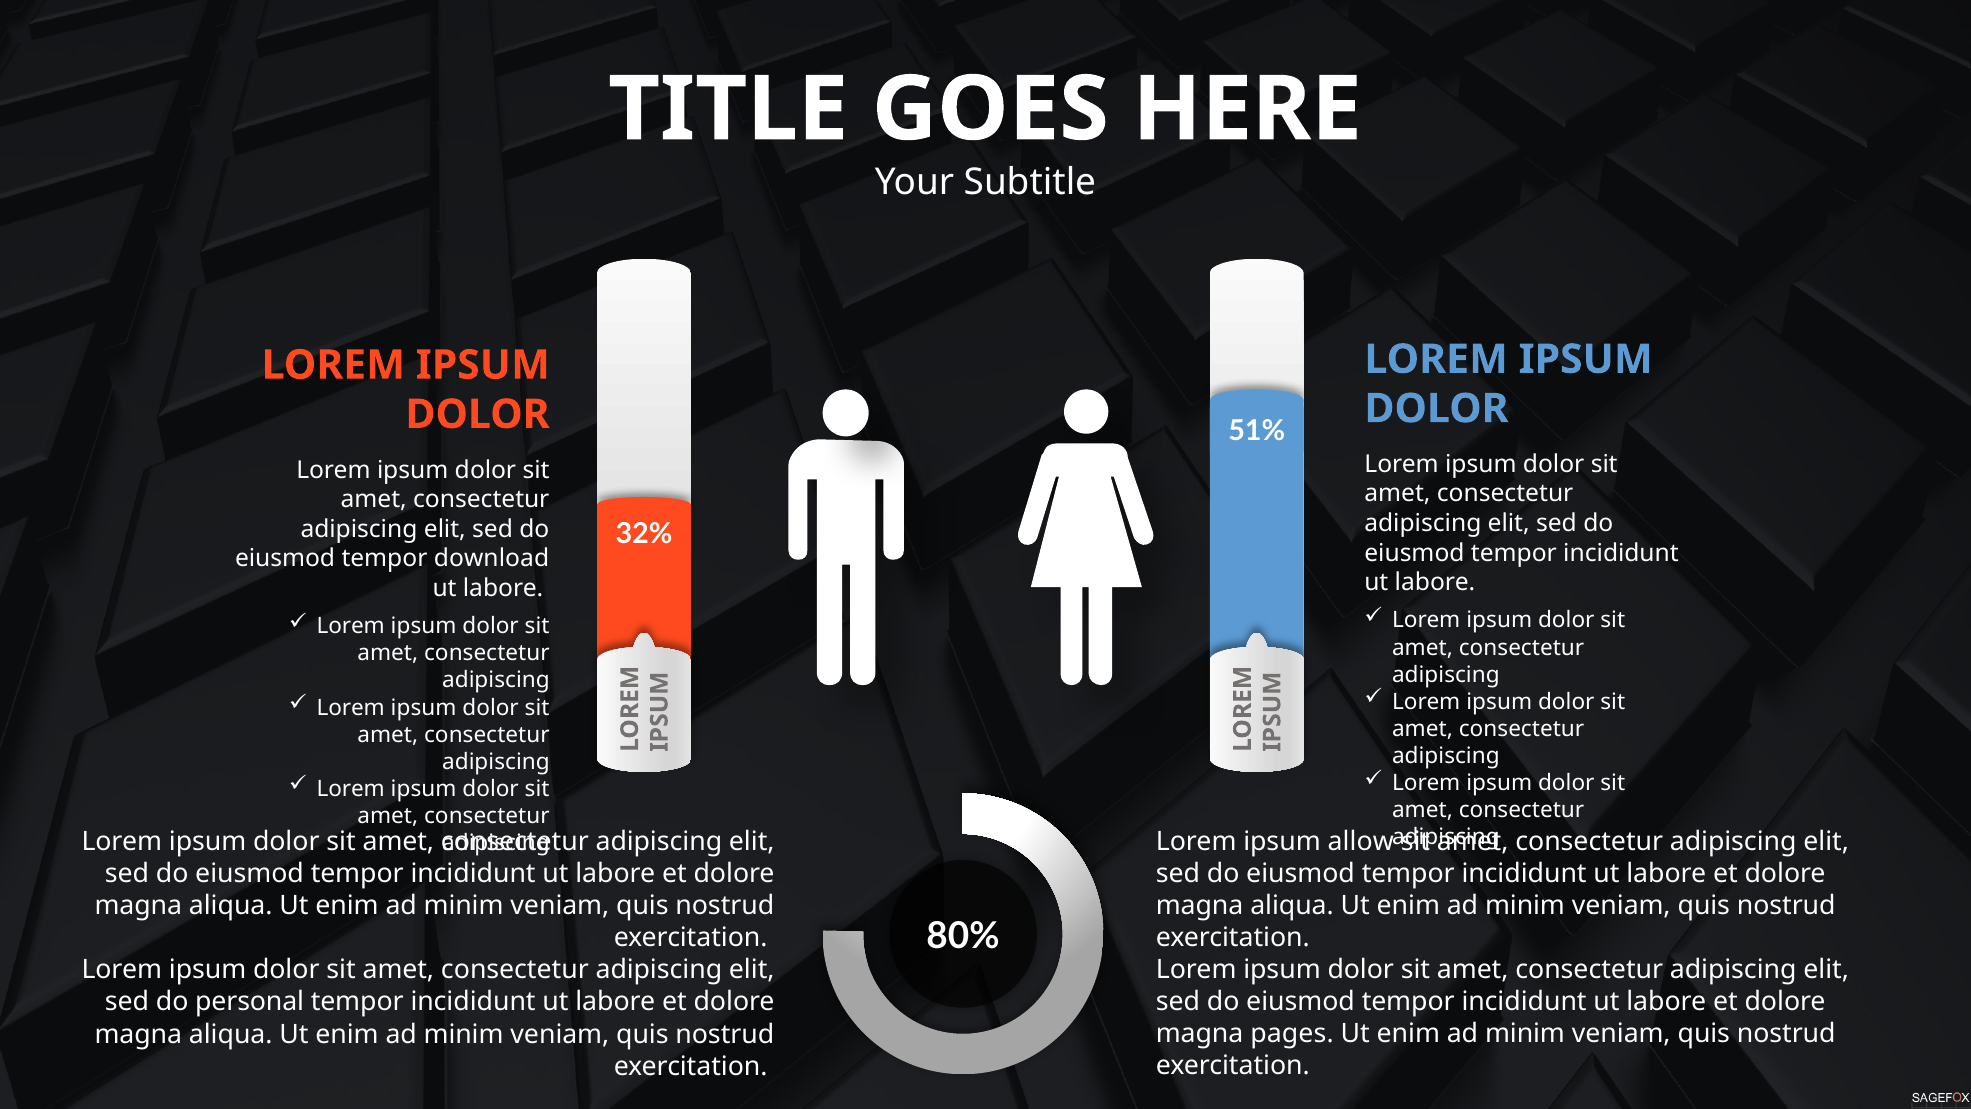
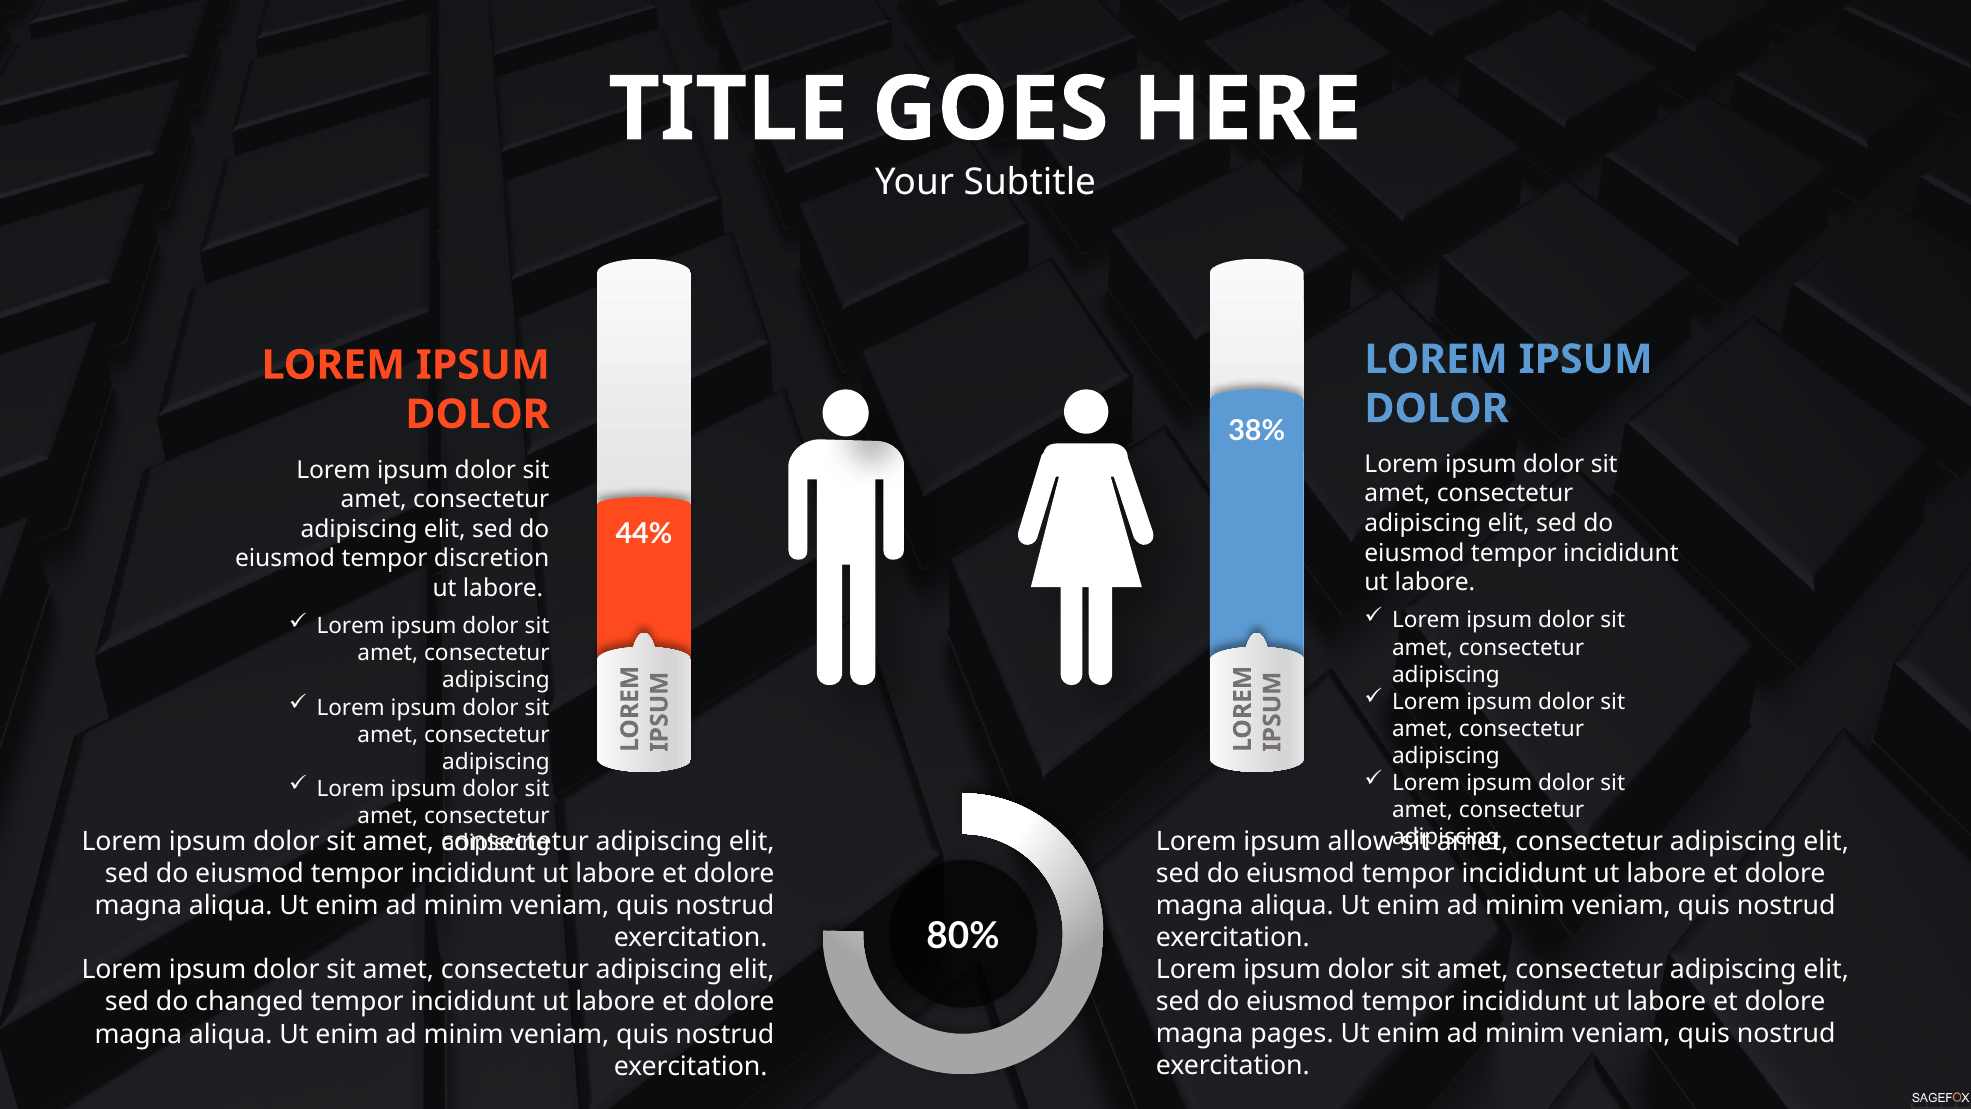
51%: 51% -> 38%
32%: 32% -> 44%
download: download -> discretion
personal: personal -> changed
